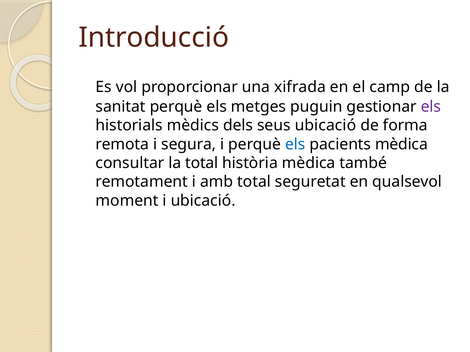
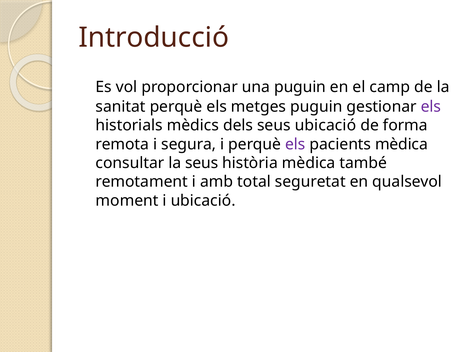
una xifrada: xifrada -> puguin
els at (295, 144) colour: blue -> purple
la total: total -> seus
